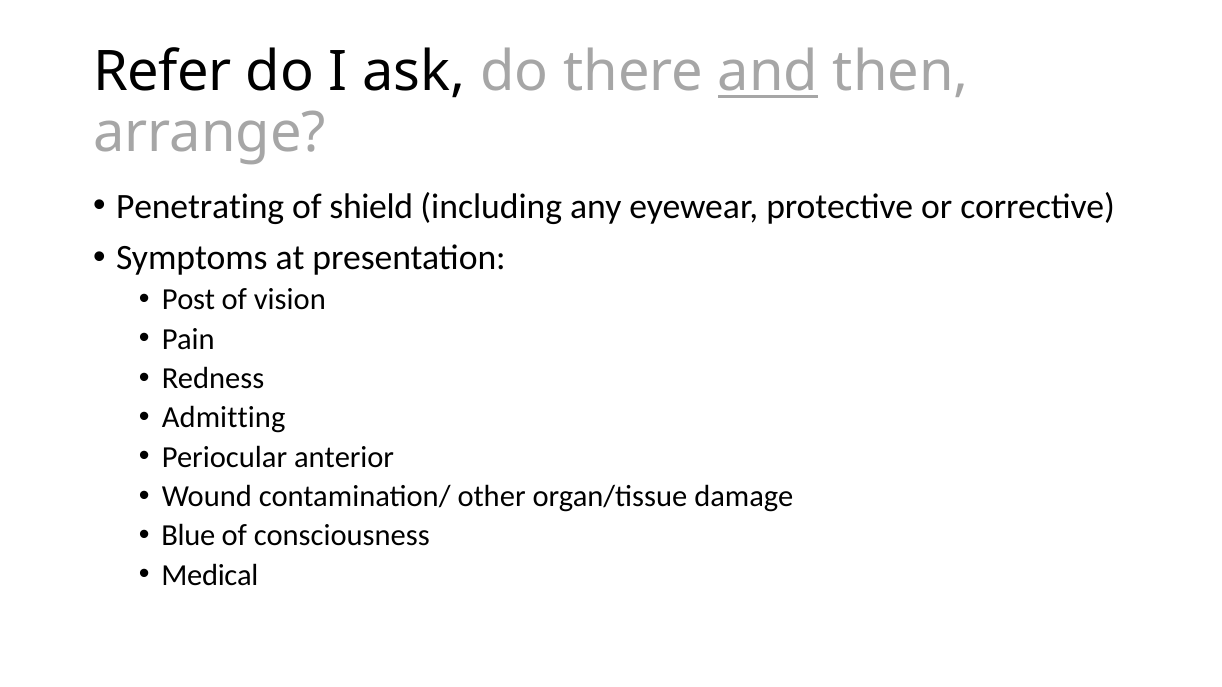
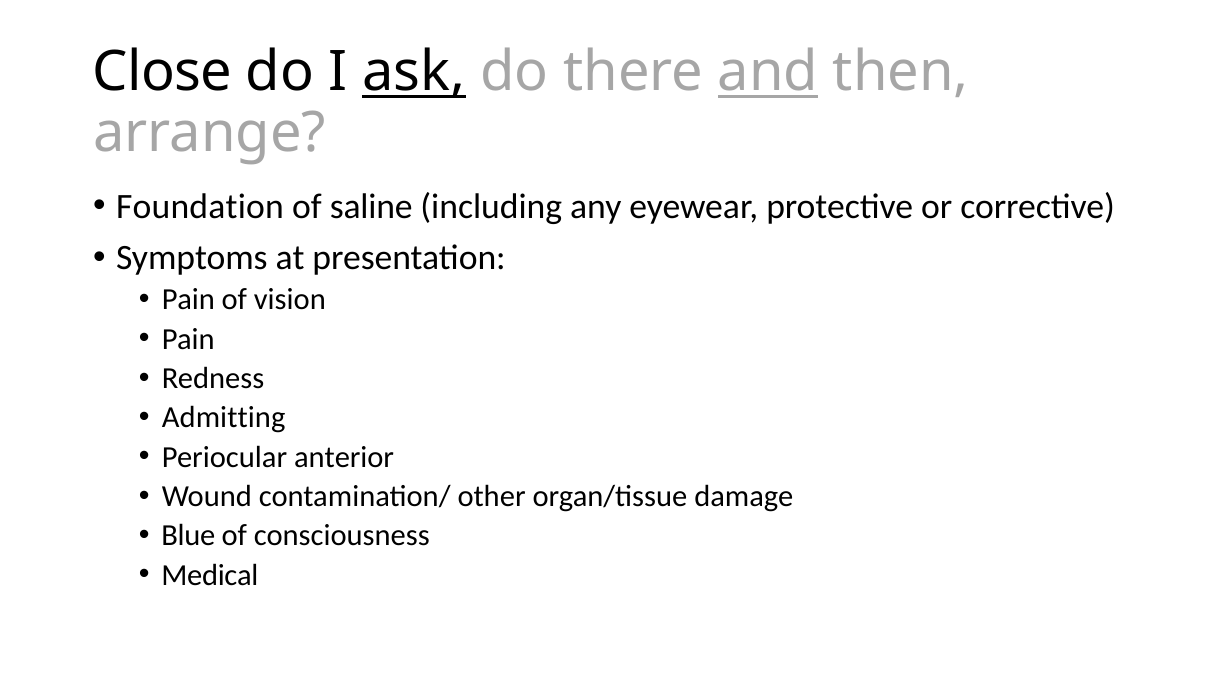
Refer: Refer -> Close
ask underline: none -> present
Penetrating: Penetrating -> Foundation
shield: shield -> saline
Post at (188, 300): Post -> Pain
